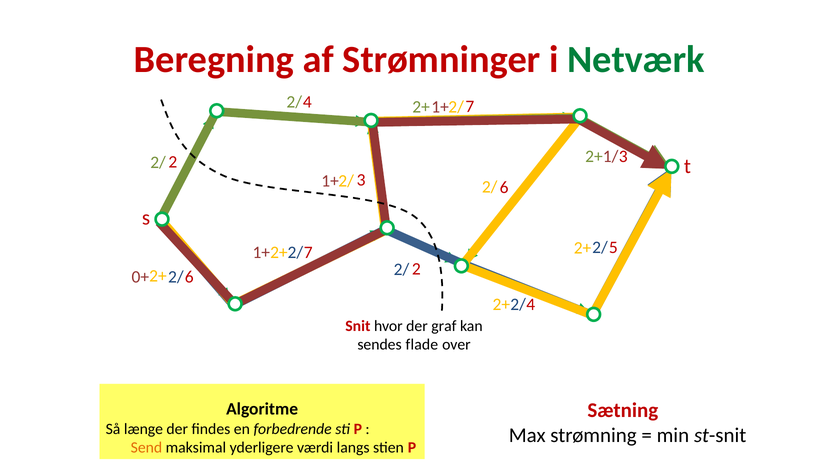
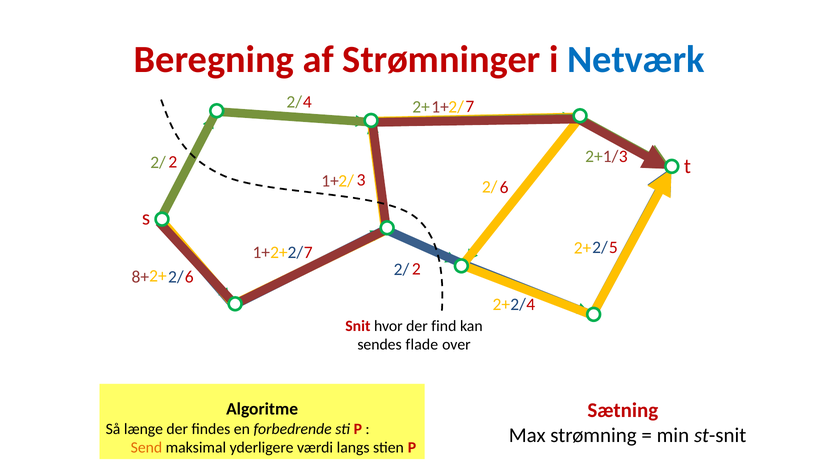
Netværk colour: green -> blue
0+: 0+ -> 8+
graf: graf -> find
